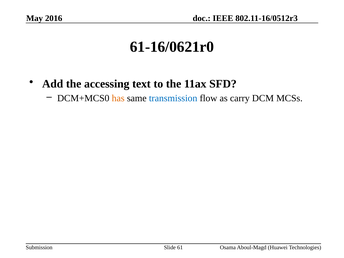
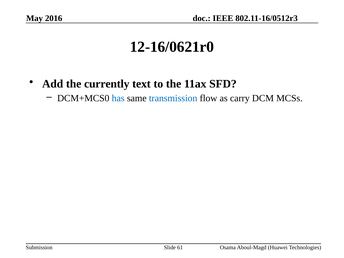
61-16/0621r0: 61-16/0621r0 -> 12-16/0621r0
accessing: accessing -> currently
has colour: orange -> blue
